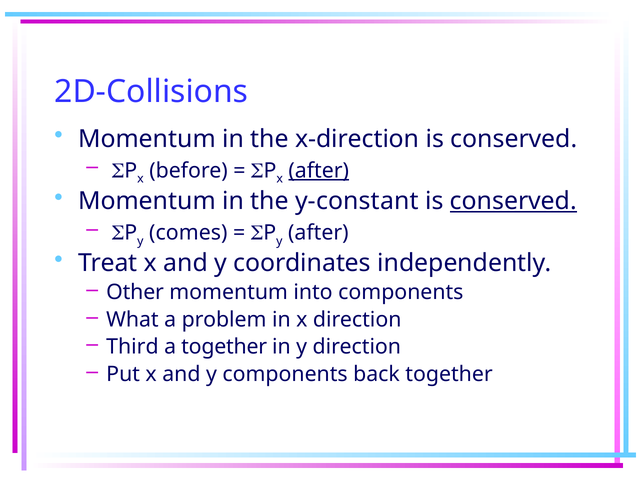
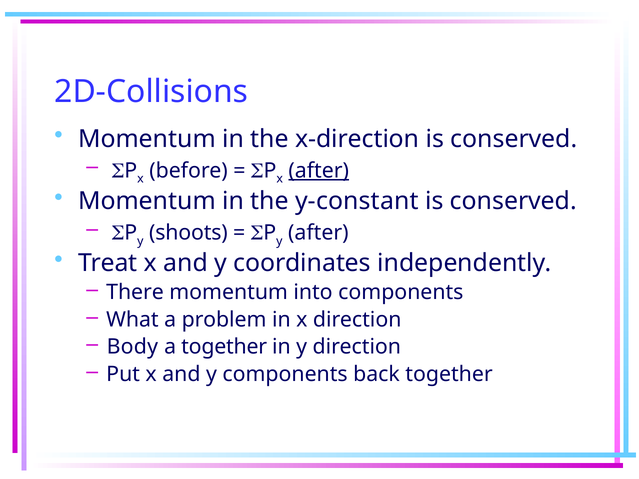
conserved at (513, 201) underline: present -> none
comes: comes -> shoots
Other: Other -> There
Third: Third -> Body
